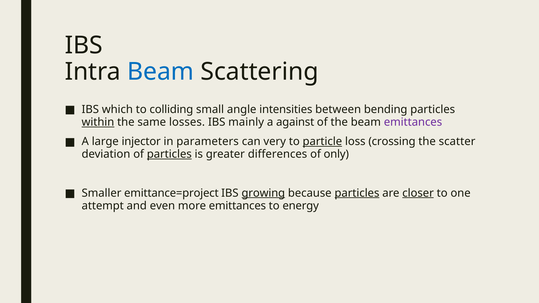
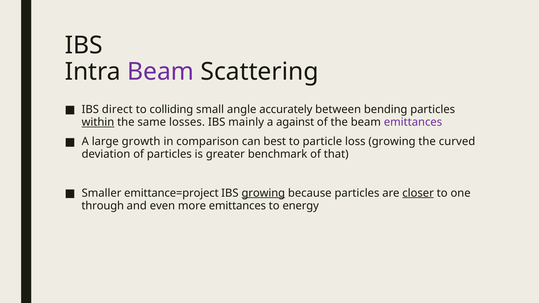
Beam at (161, 72) colour: blue -> purple
which: which -> direct
intensities: intensities -> accurately
injector: injector -> growth
parameters: parameters -> comparison
very: very -> best
particle underline: present -> none
loss crossing: crossing -> growing
scatter: scatter -> curved
particles at (169, 154) underline: present -> none
differences: differences -> benchmark
only: only -> that
particles at (357, 193) underline: present -> none
attempt: attempt -> through
